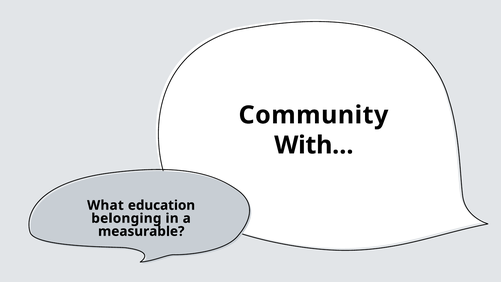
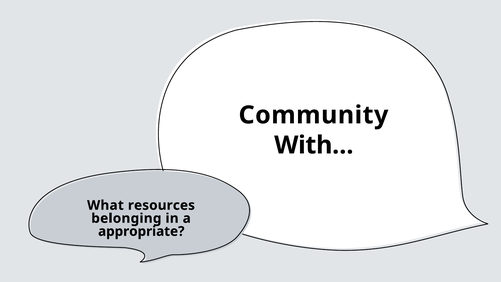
education: education -> resources
measurable: measurable -> appropriate
